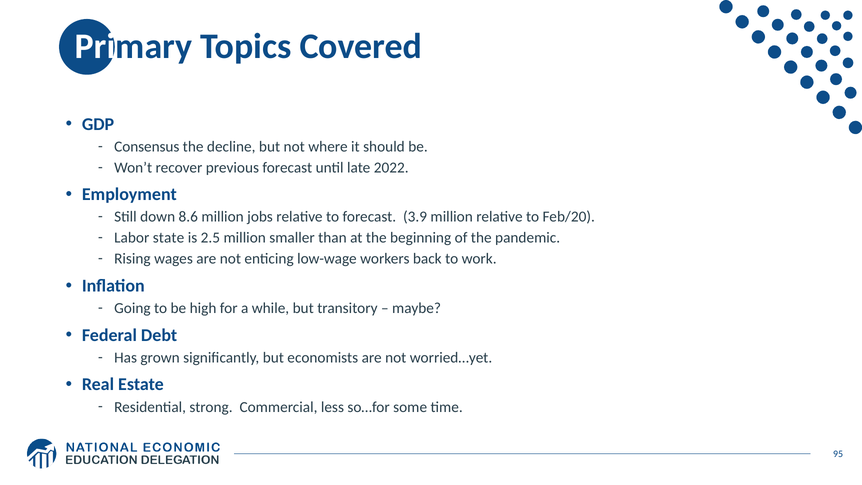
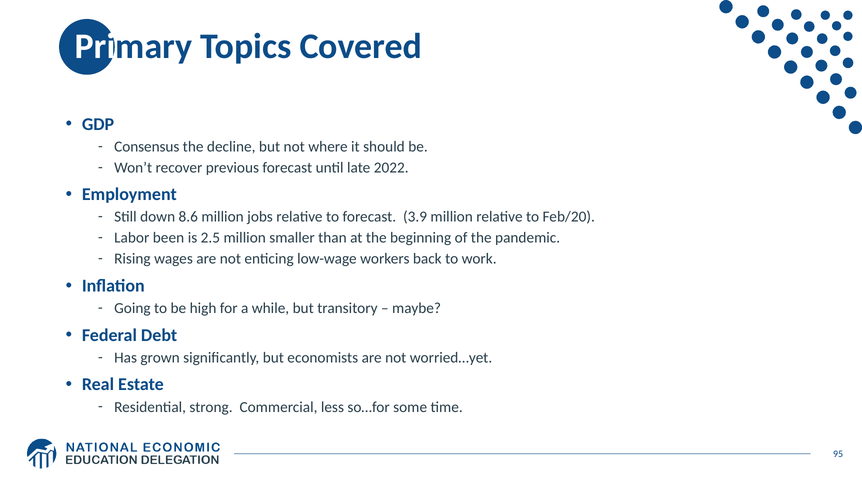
state: state -> been
